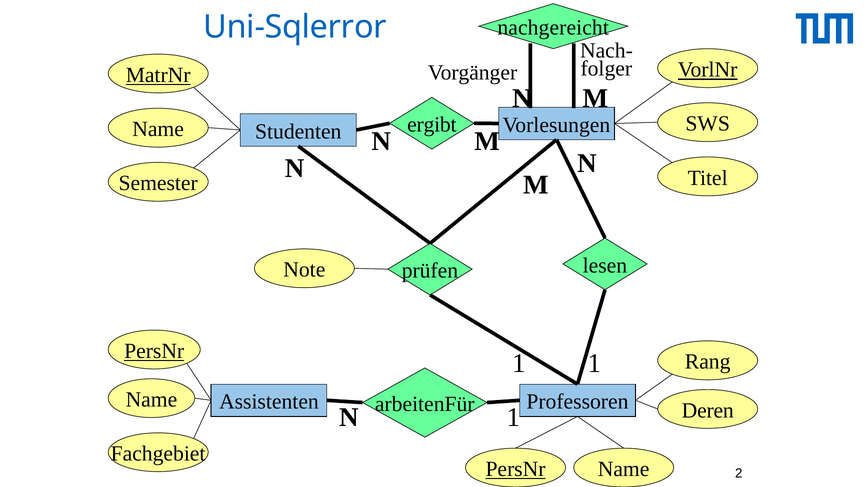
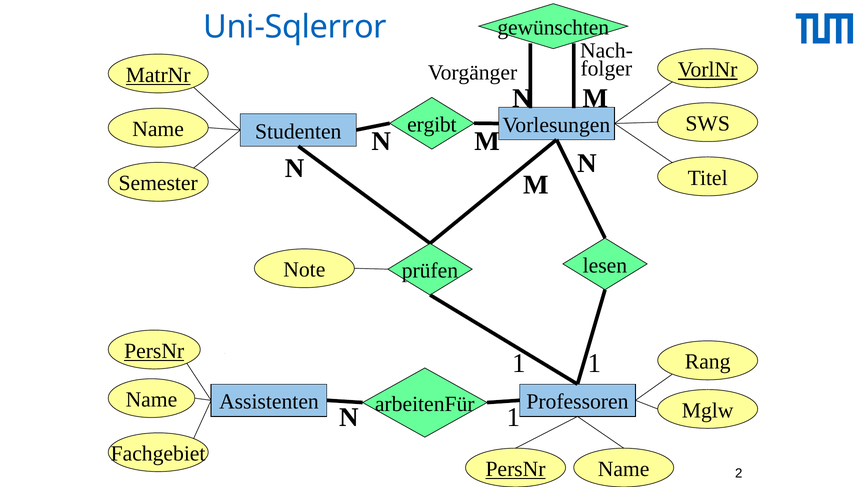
nachgereicht: nachgereicht -> gewünschten
Deren: Deren -> Mglw
